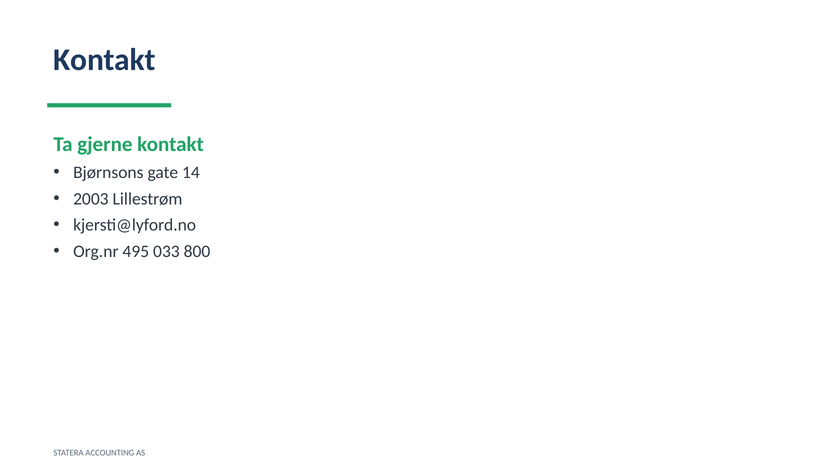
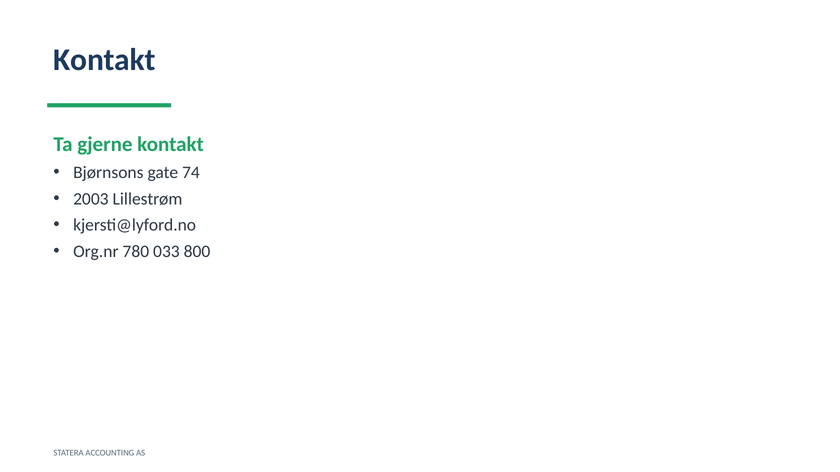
14: 14 -> 74
495: 495 -> 780
